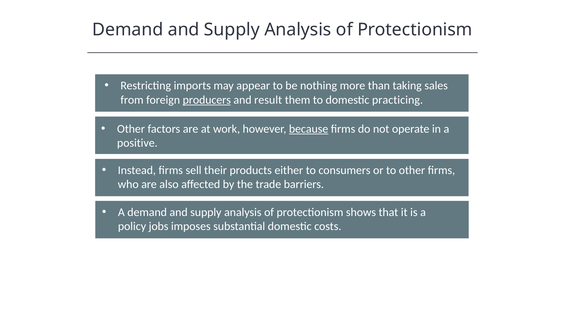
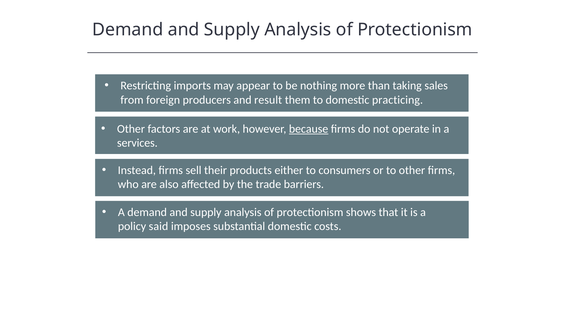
producers underline: present -> none
positive: positive -> services
jobs: jobs -> said
